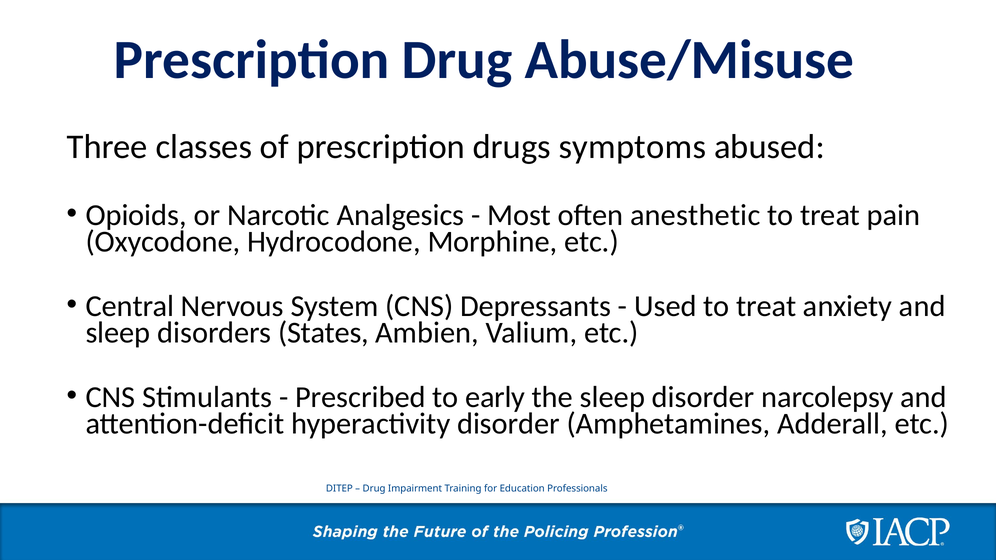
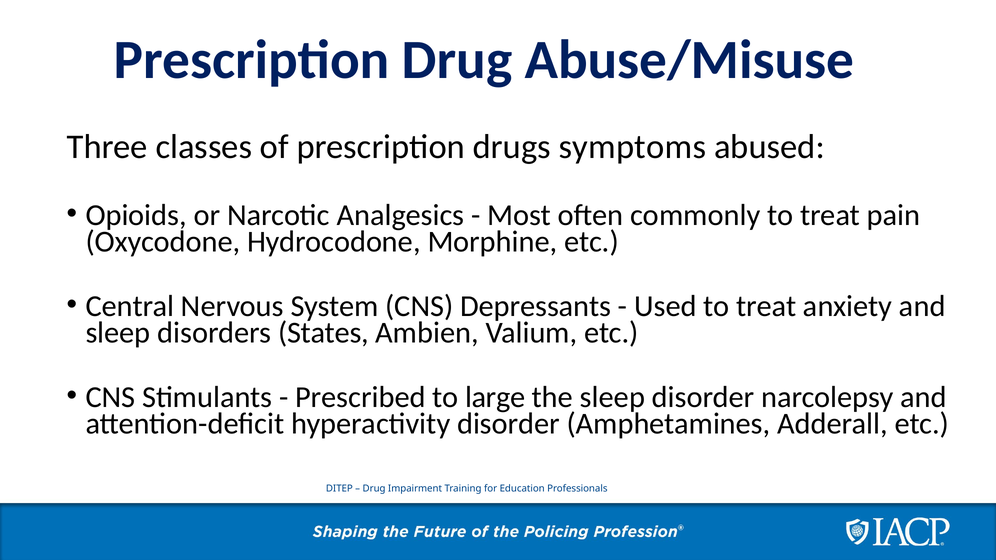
anesthetic: anesthetic -> commonly
early: early -> large
